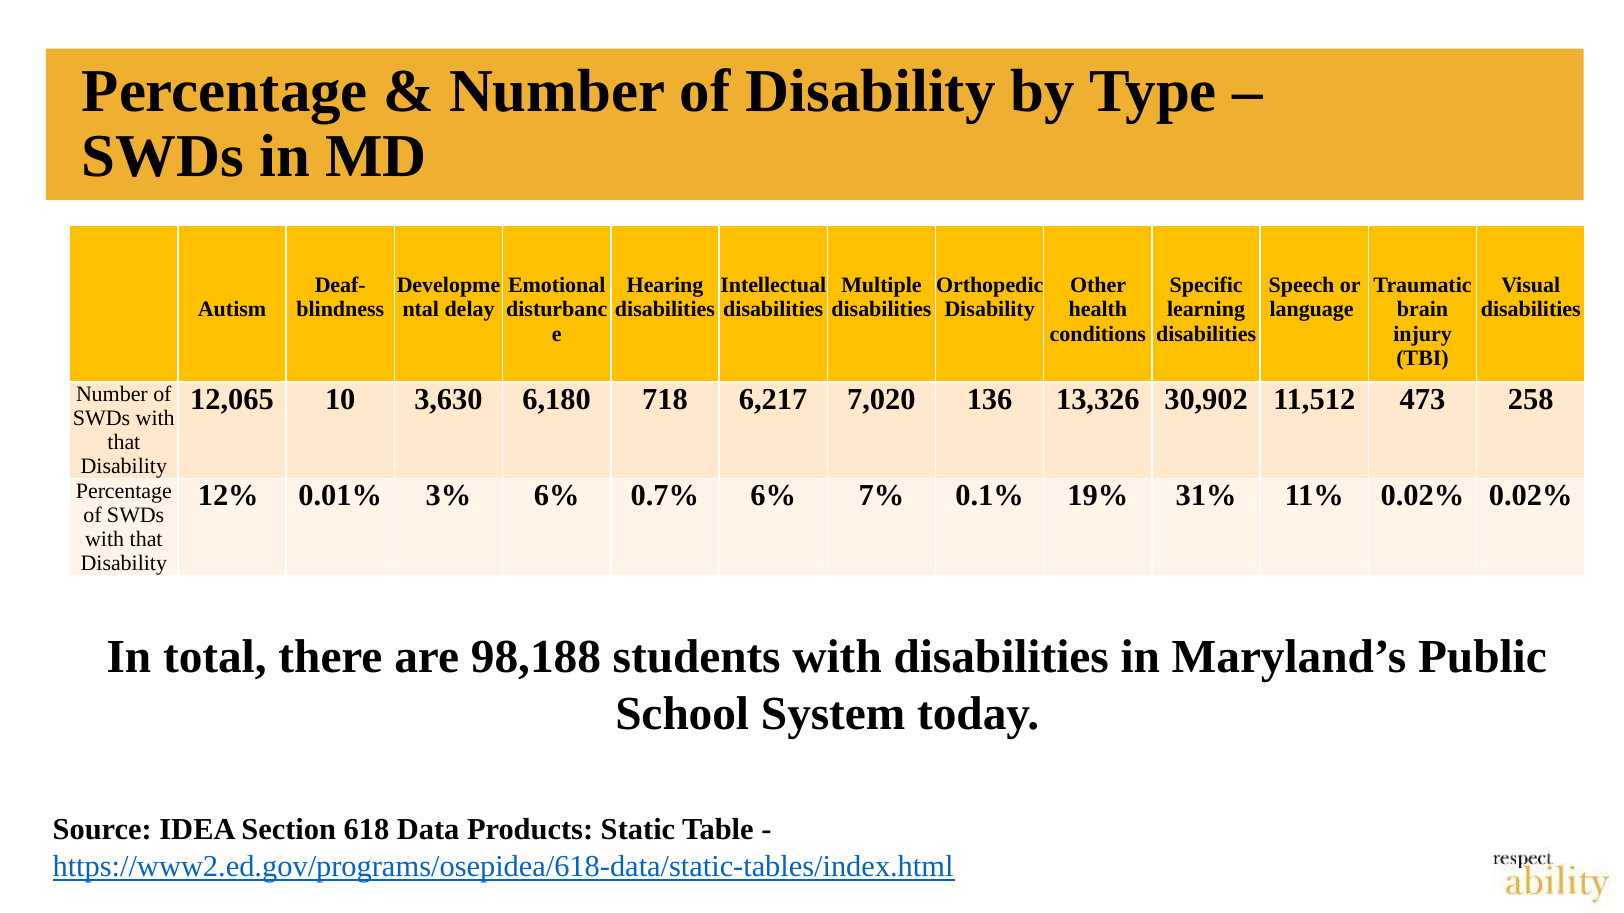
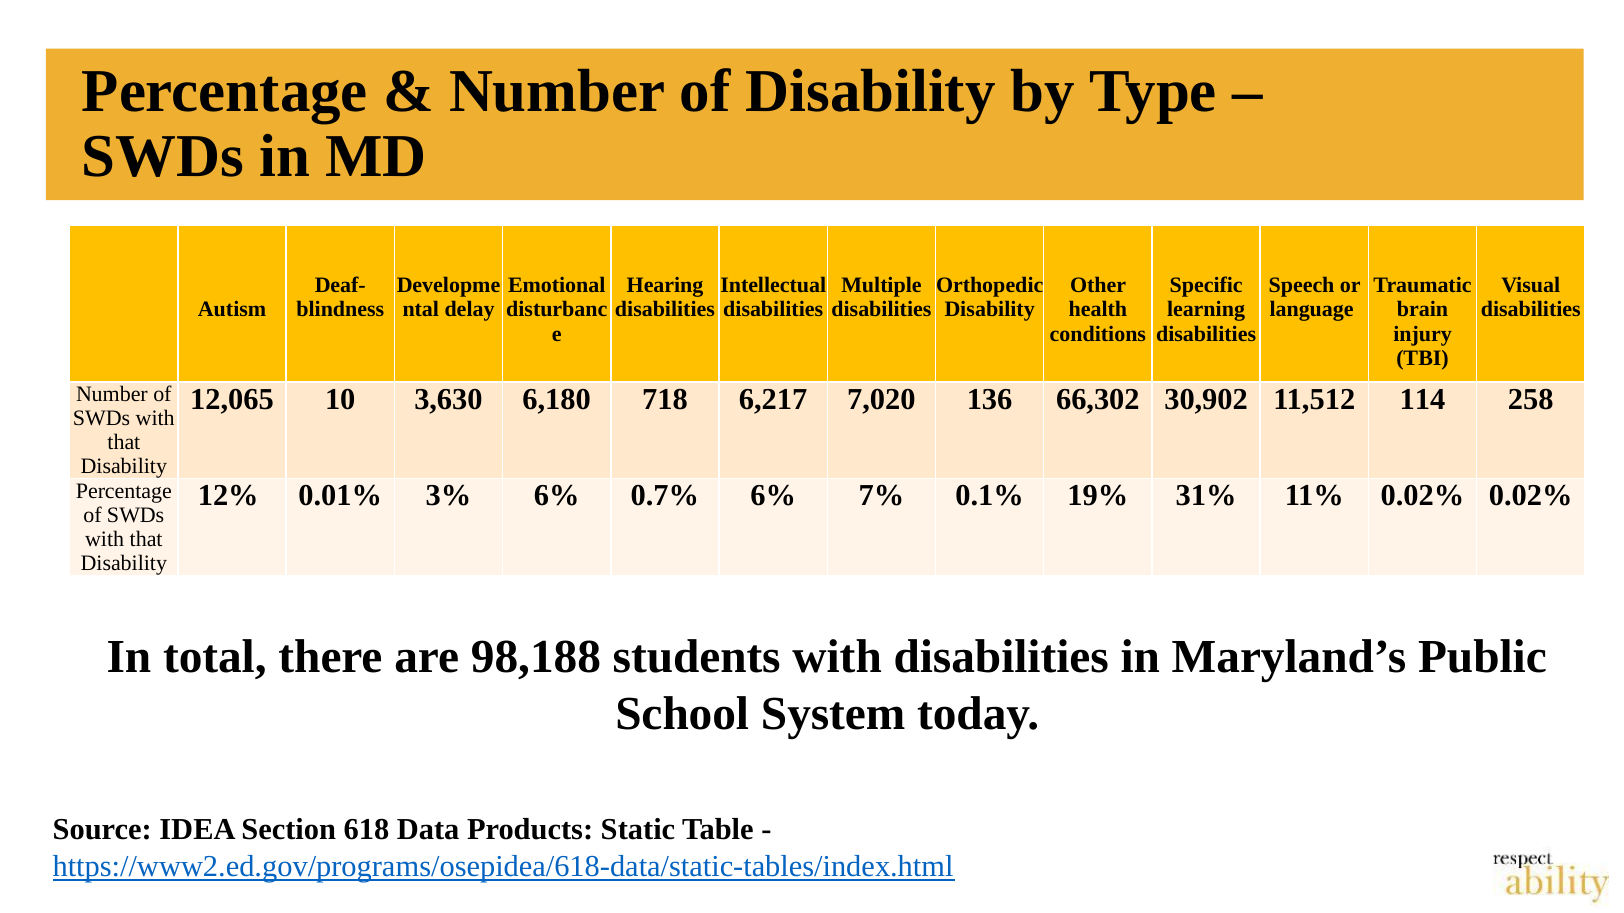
13,326: 13,326 -> 66,302
473: 473 -> 114
